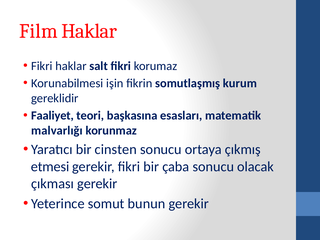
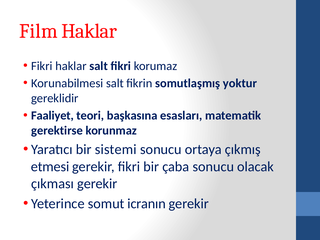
Korunabilmesi işin: işin -> salt
kurum: kurum -> yoktur
malvarlığı: malvarlığı -> gerektirse
cinsten: cinsten -> sistemi
bunun: bunun -> icranın
